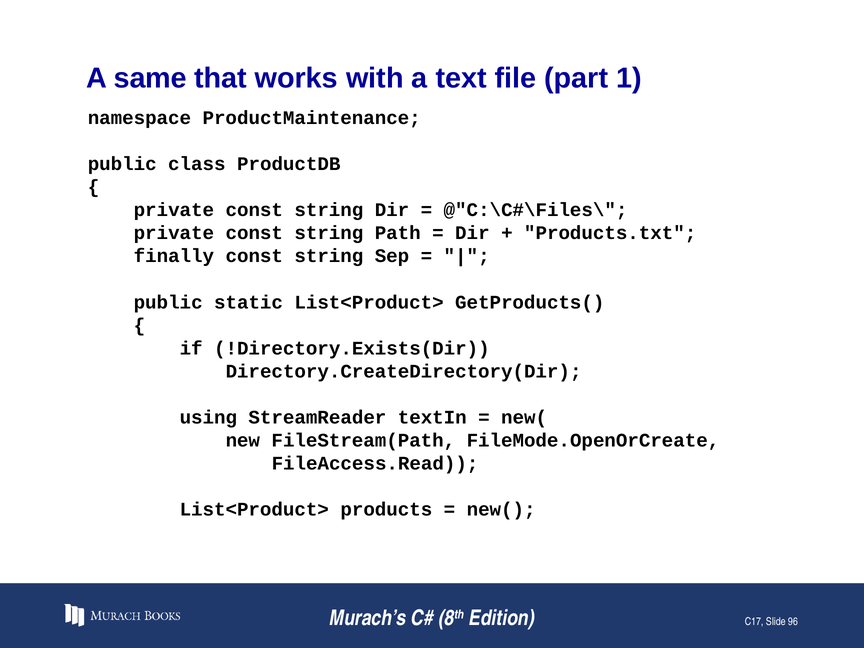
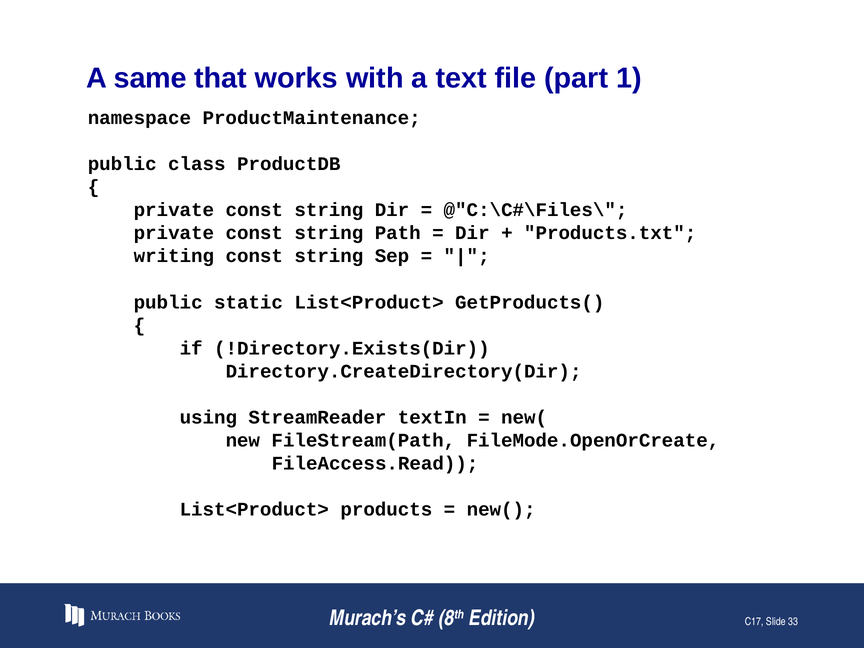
finally: finally -> writing
96: 96 -> 33
